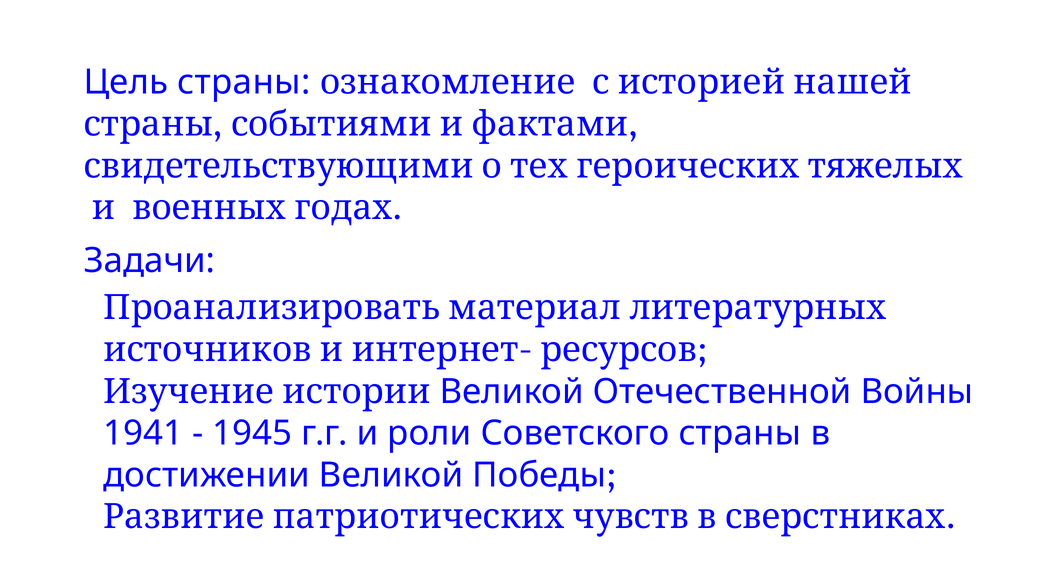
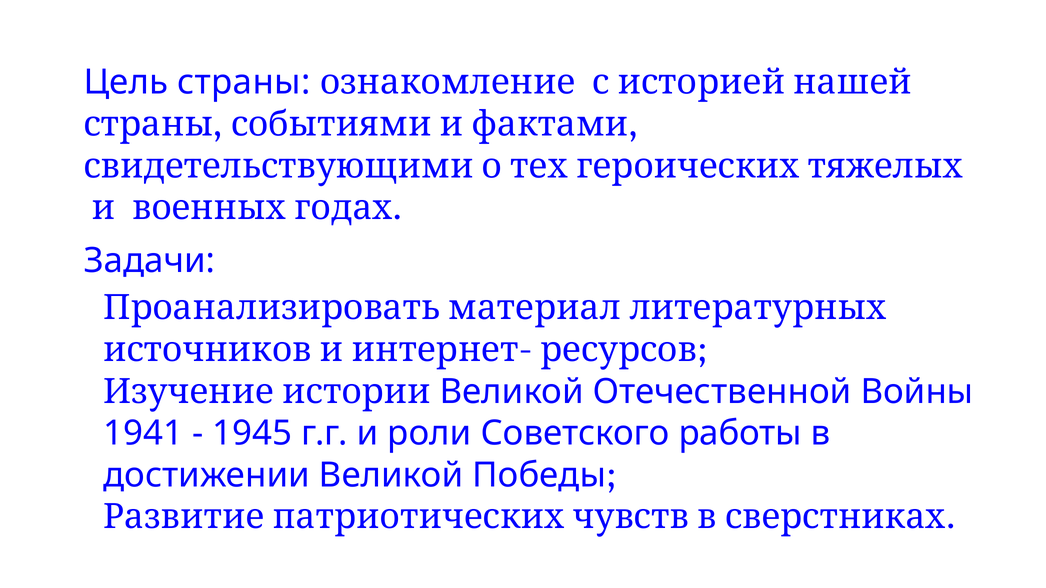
Советского страны: страны -> работы
